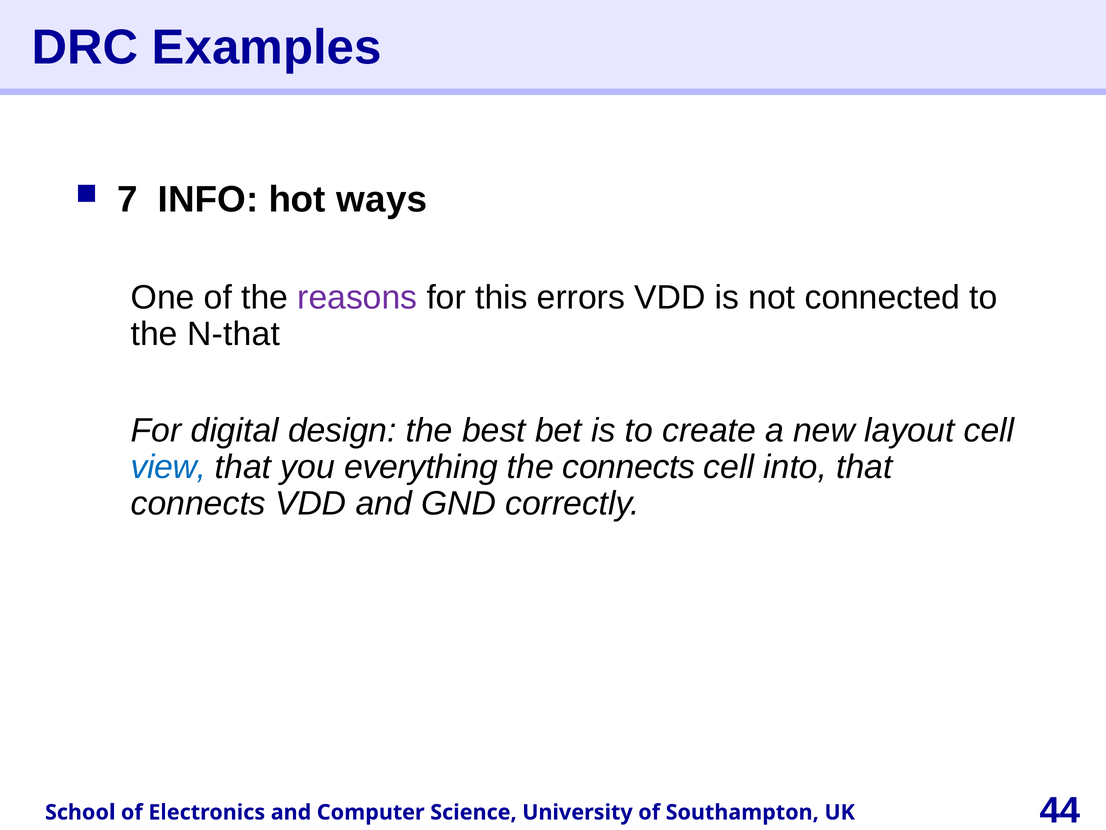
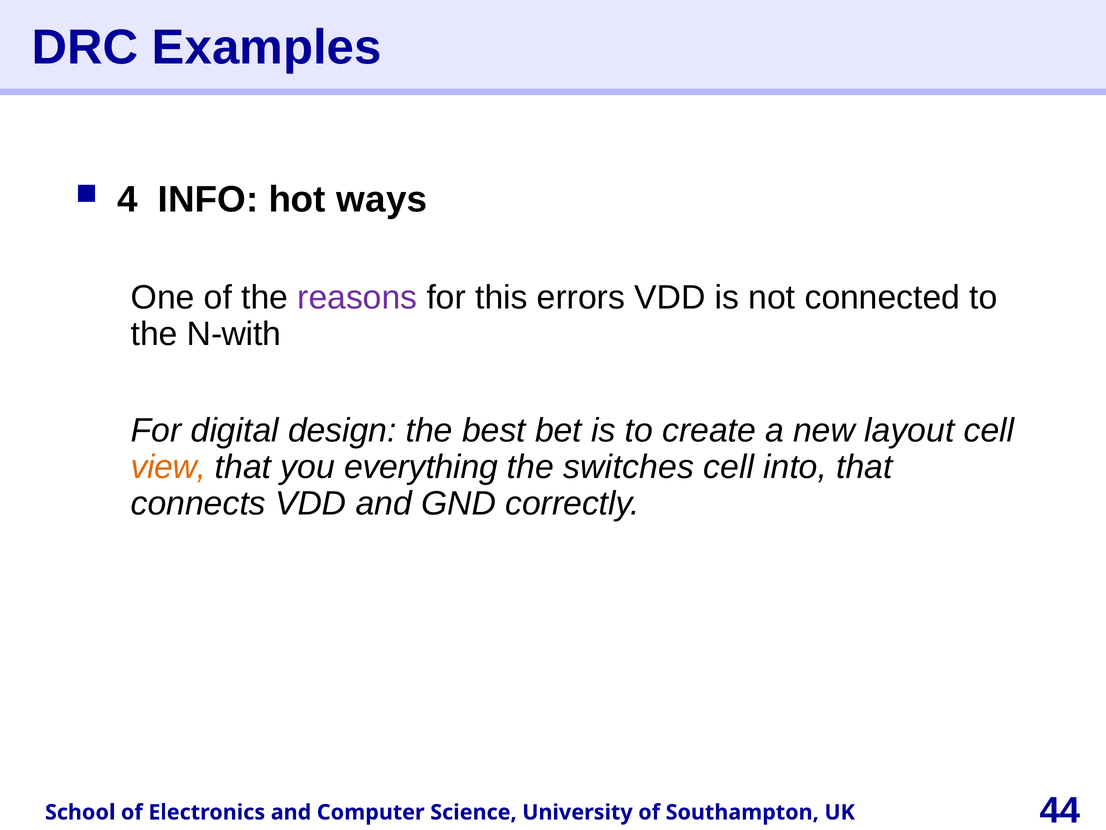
7: 7 -> 4
N-that: N-that -> N-with
view colour: blue -> orange
the connects: connects -> switches
